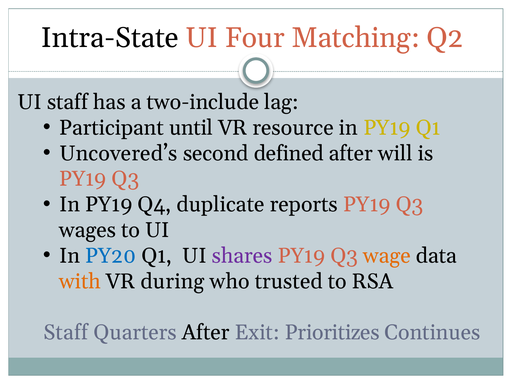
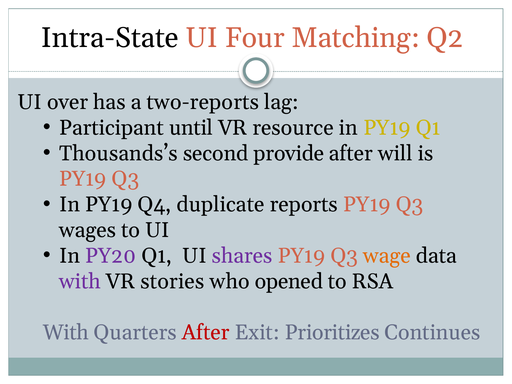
UI staff: staff -> over
two-include: two-include -> two-reports
Uncovered’s: Uncovered’s -> Thousands’s
defined: defined -> provide
PY20 colour: blue -> purple
with at (80, 281) colour: orange -> purple
during: during -> stories
trusted: trusted -> opened
Staff at (66, 333): Staff -> With
After at (206, 333) colour: black -> red
